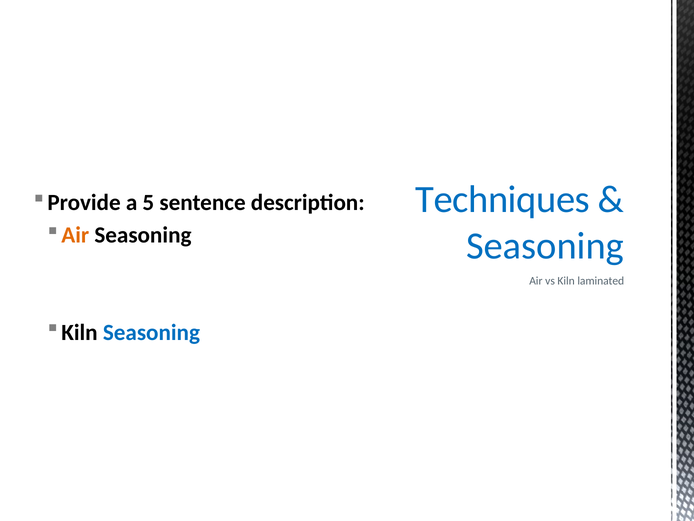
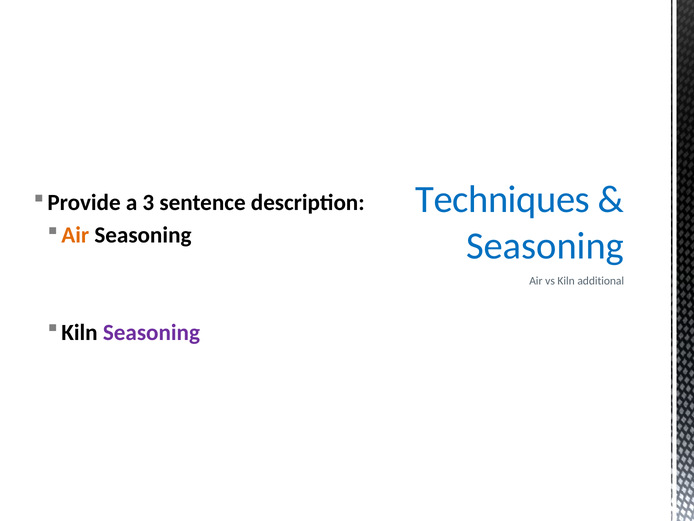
5: 5 -> 3
laminated: laminated -> additional
Seasoning at (151, 332) colour: blue -> purple
